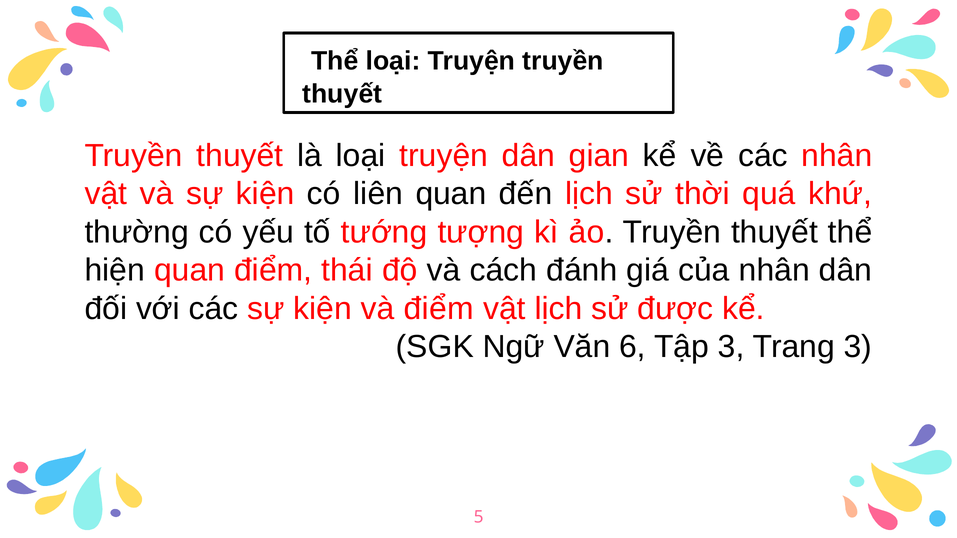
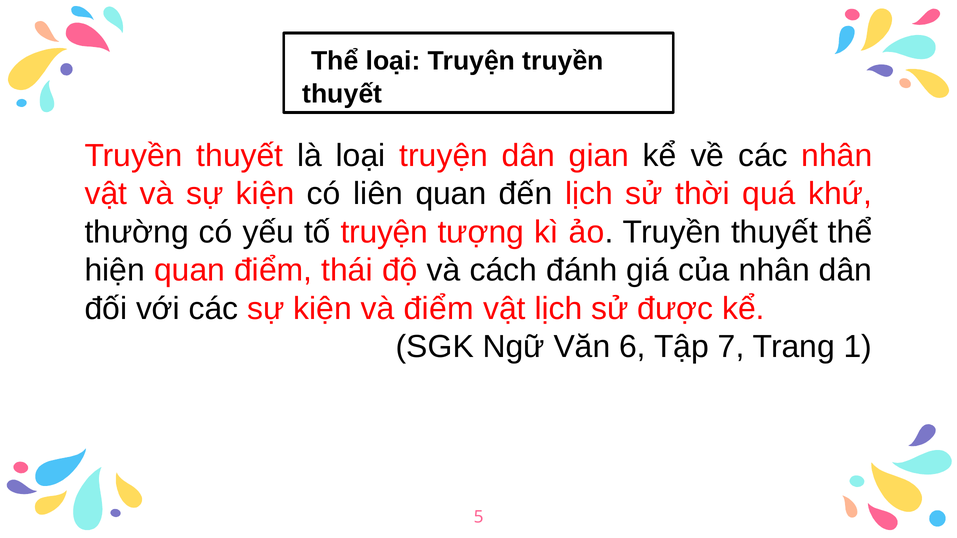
tố tướng: tướng -> truyện
Tập 3: 3 -> 7
Trang 3: 3 -> 1
